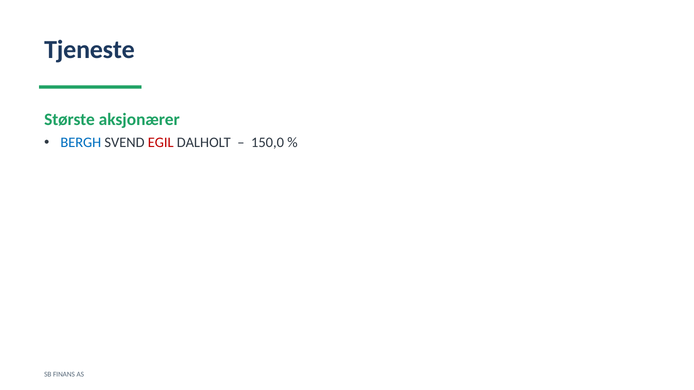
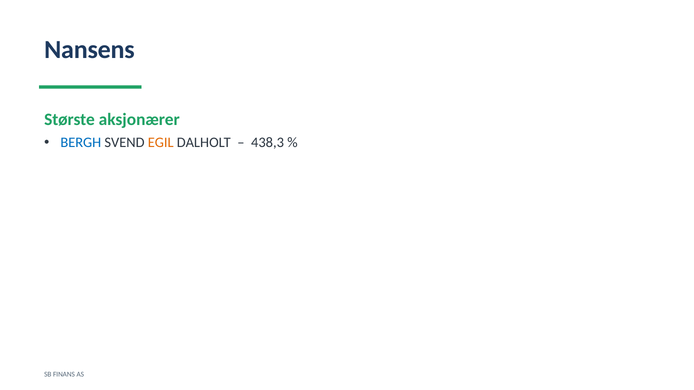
Tjeneste: Tjeneste -> Nansens
EGIL colour: red -> orange
150,0: 150,0 -> 438,3
